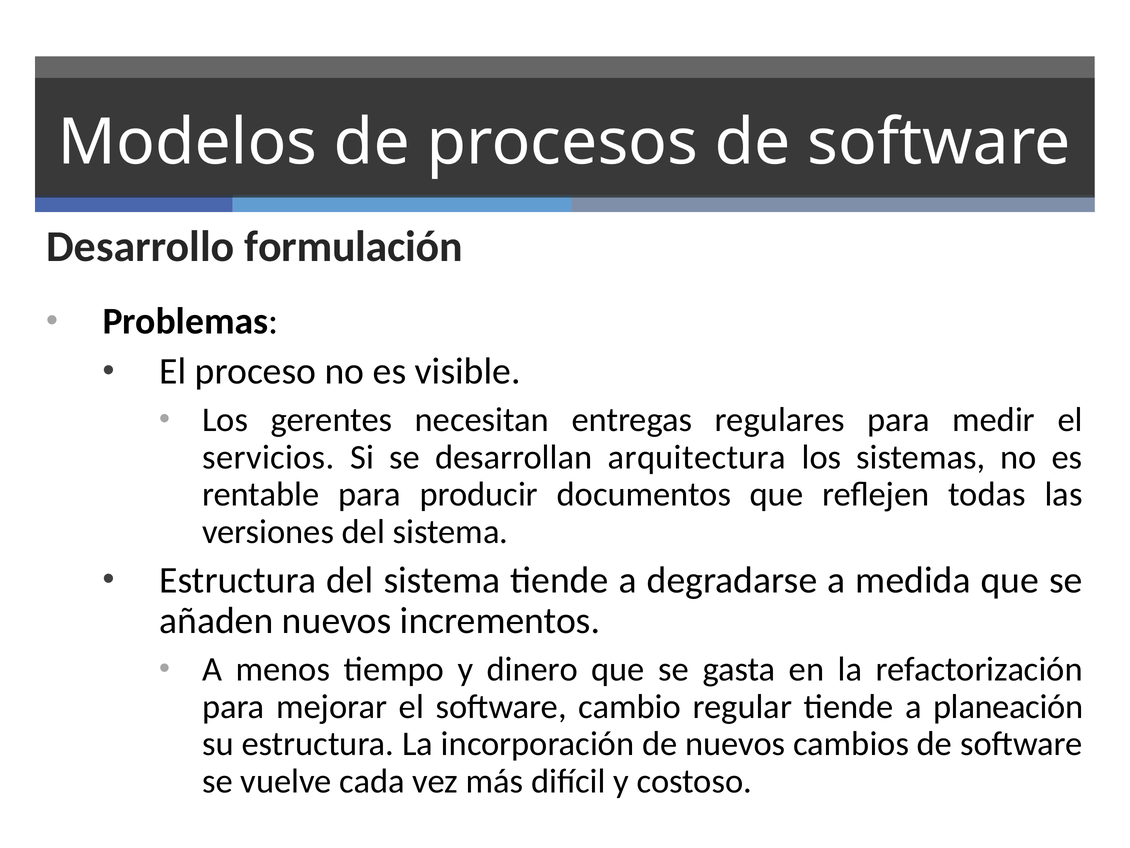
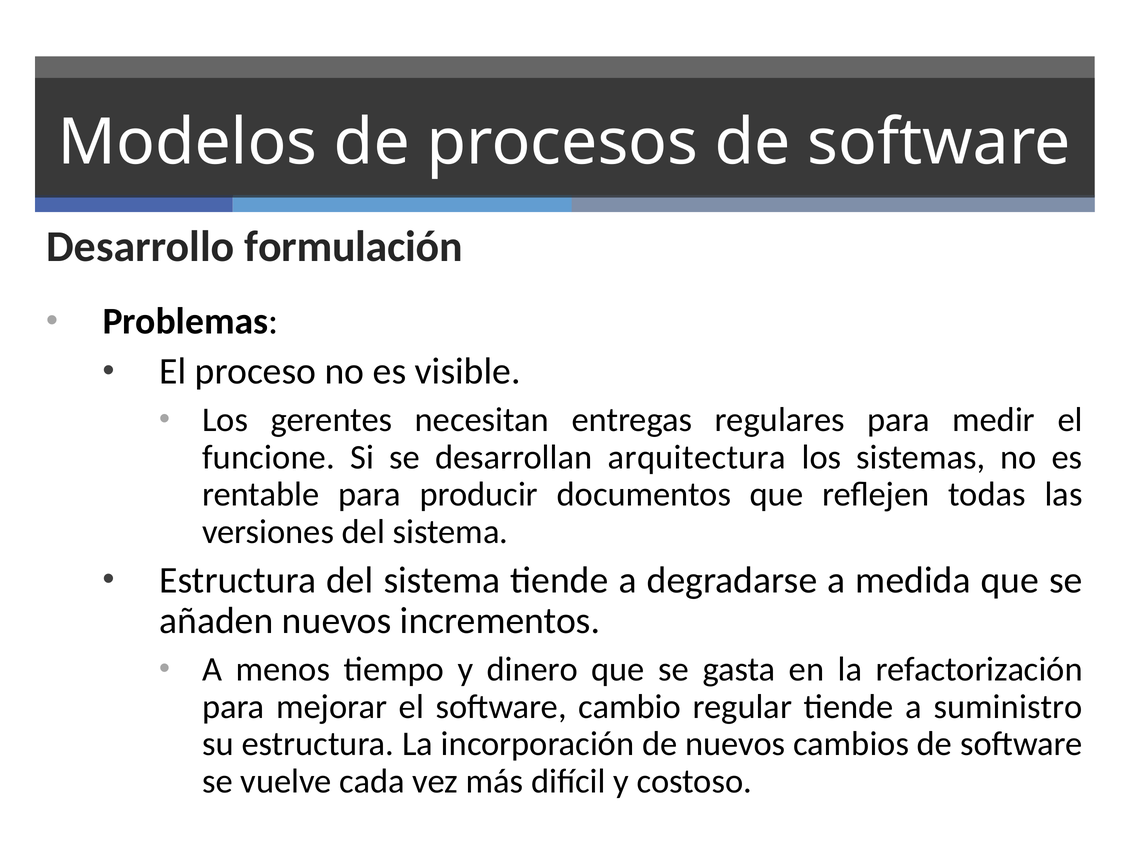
servicios: servicios -> funcione
planeación: planeación -> suministro
